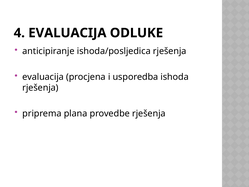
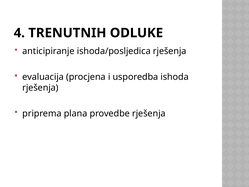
4 EVALUACIJA: EVALUACIJA -> TRENUTNIH
